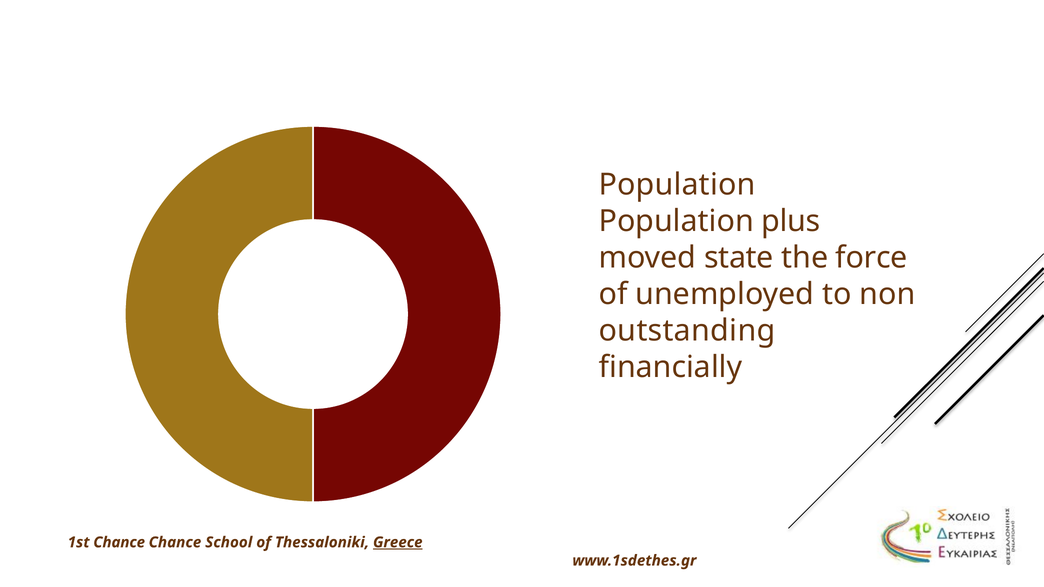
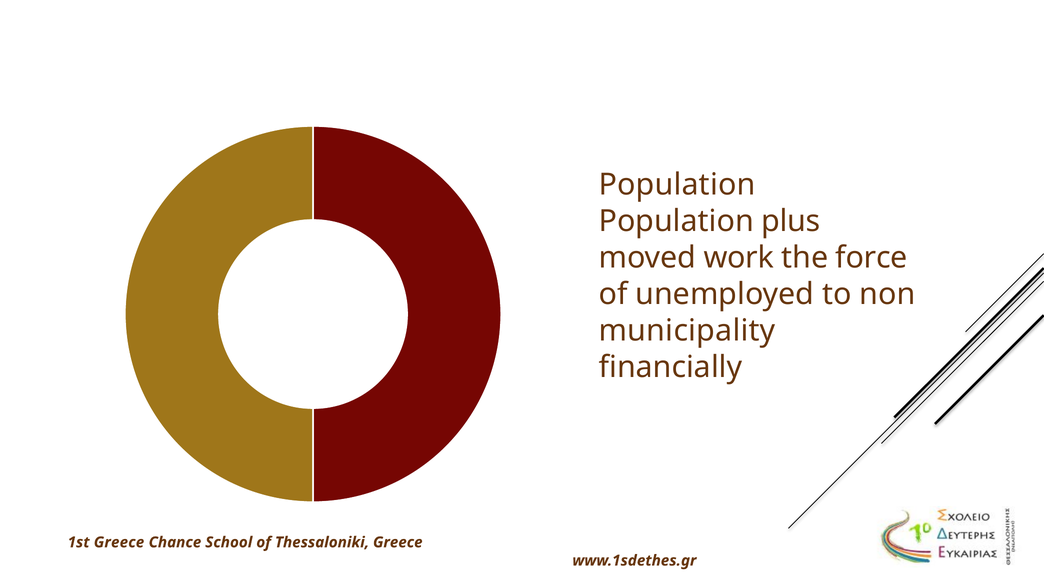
state: state -> work
outstanding: outstanding -> municipality
1st Chance: Chance -> Greece
Greece at (398, 543) underline: present -> none
